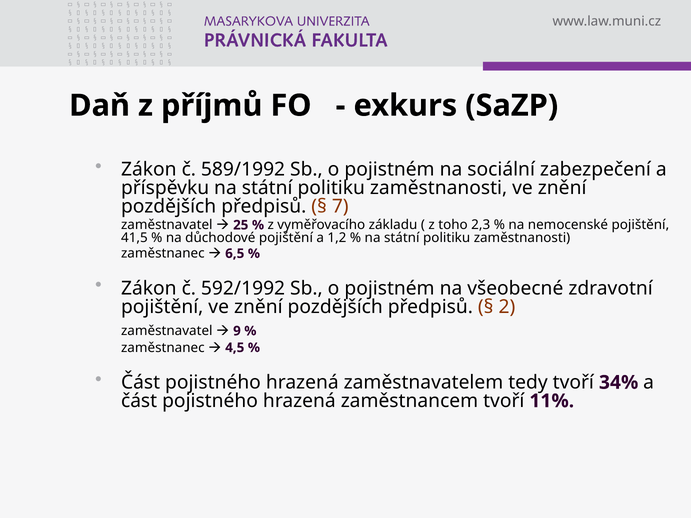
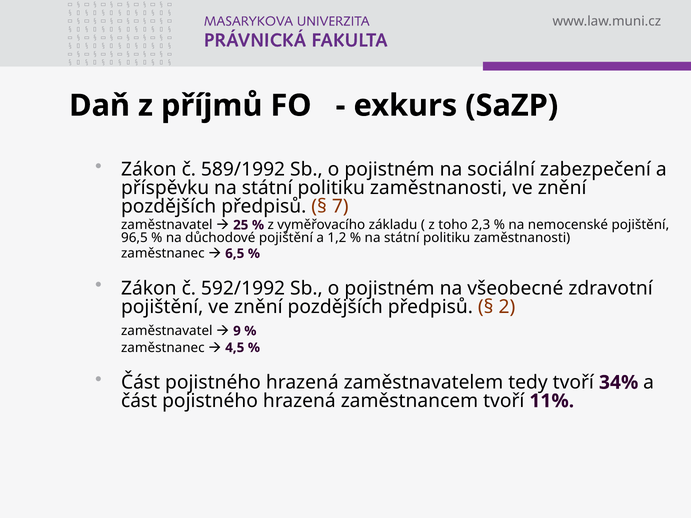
41,5: 41,5 -> 96,5
